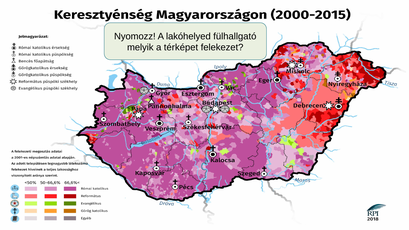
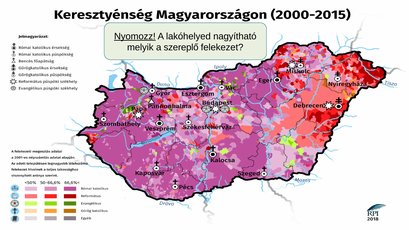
Nyomozz underline: none -> present
fülhallgató: fülhallgató -> nagyítható
térképet: térképet -> szereplő
